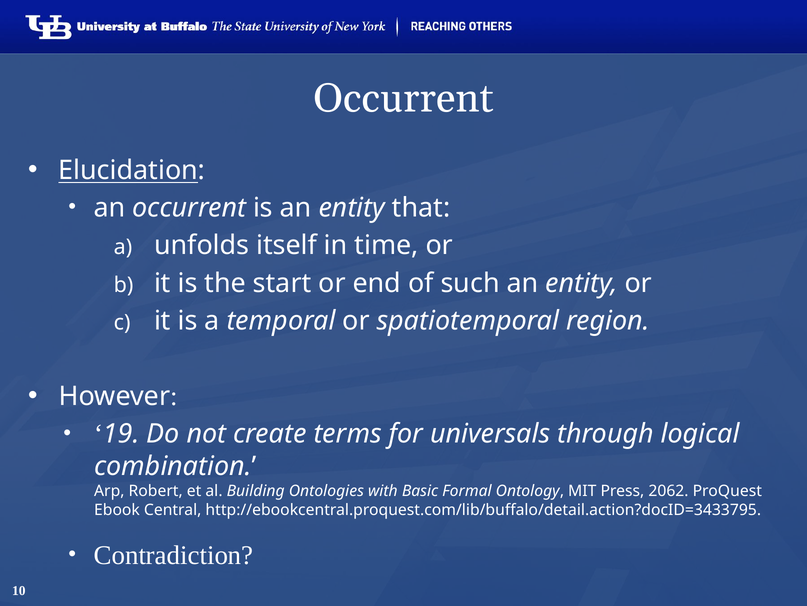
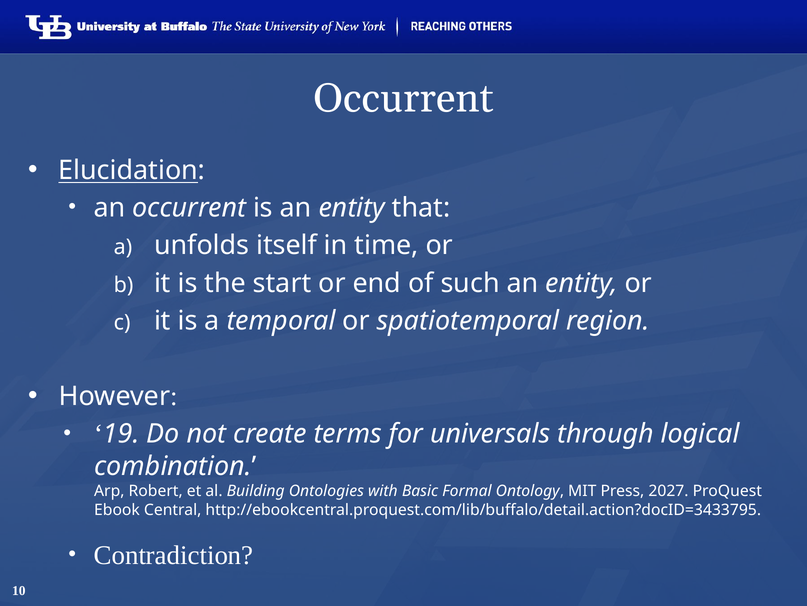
2062: 2062 -> 2027
